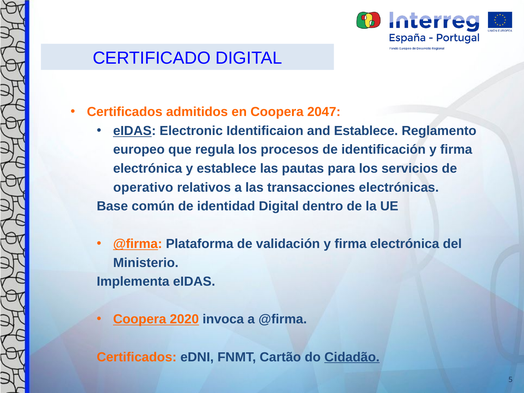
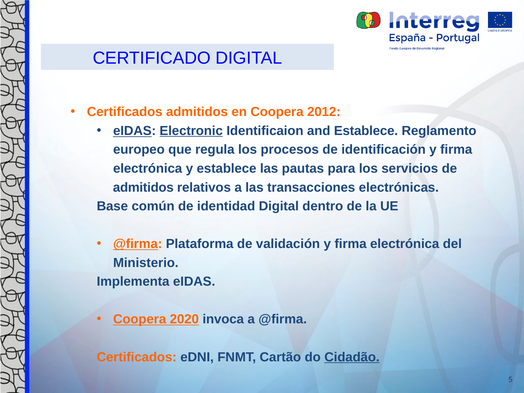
2047: 2047 -> 2012
Electronic underline: none -> present
operativo at (143, 187): operativo -> admitidos
